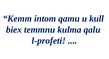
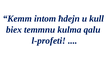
qamu: qamu -> ħdejn
